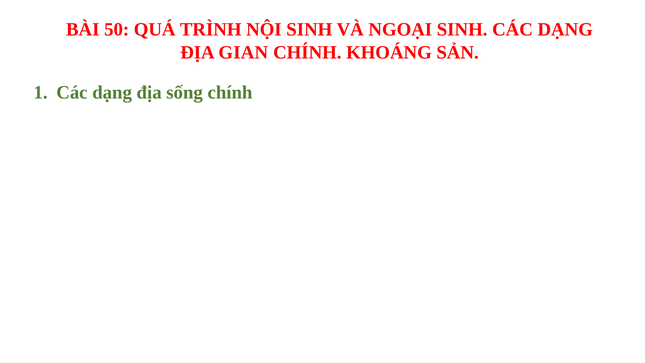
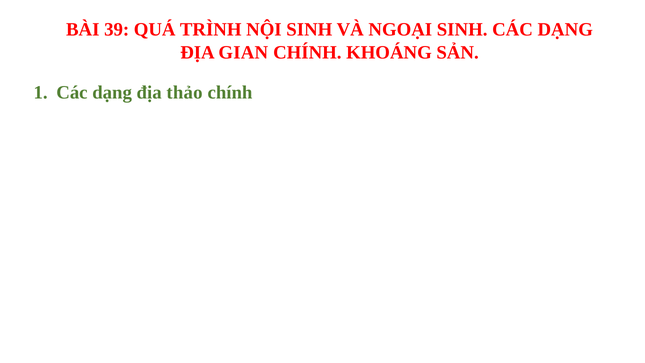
50: 50 -> 39
sống: sống -> thảo
